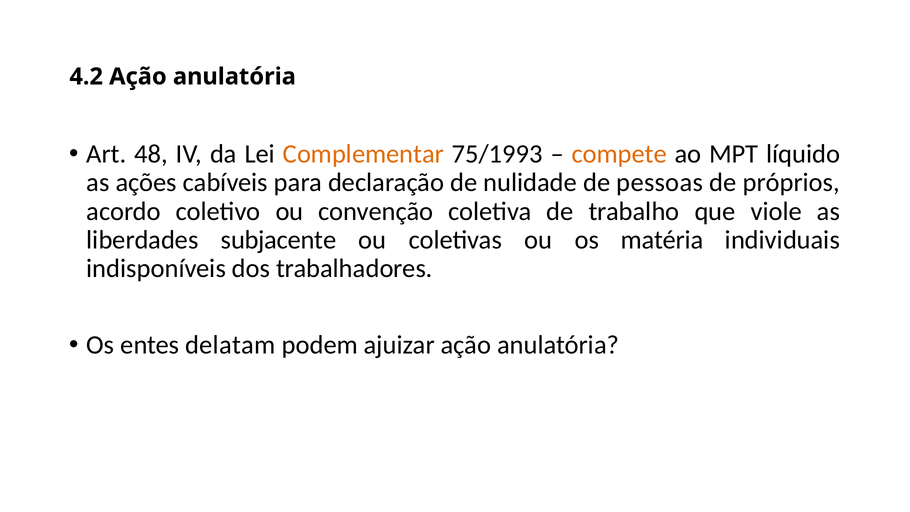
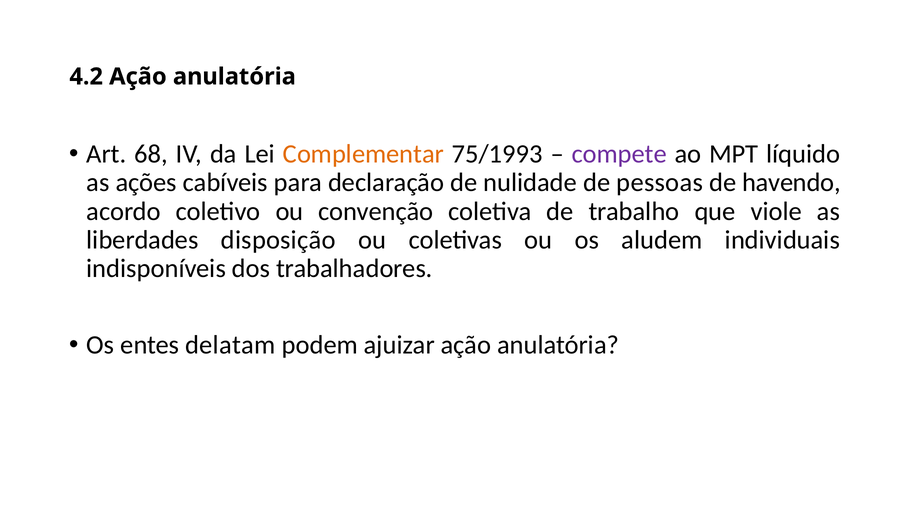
48: 48 -> 68
compete colour: orange -> purple
próprios: próprios -> havendo
subjacente: subjacente -> disposição
matéria: matéria -> aludem
